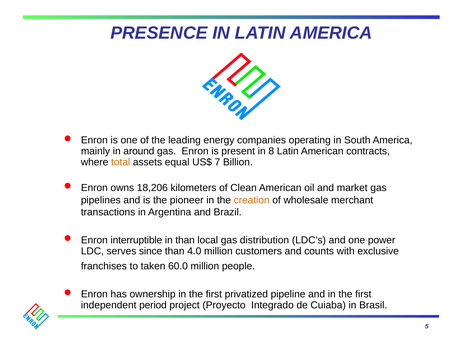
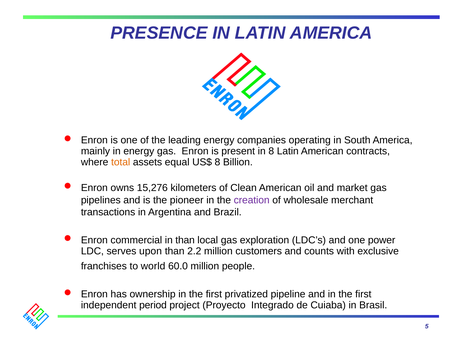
in around: around -> energy
US$ 7: 7 -> 8
18,206: 18,206 -> 15,276
creation colour: orange -> purple
interruptible: interruptible -> commercial
distribution: distribution -> exploration
since: since -> upon
4.0: 4.0 -> 2.2
taken: taken -> world
